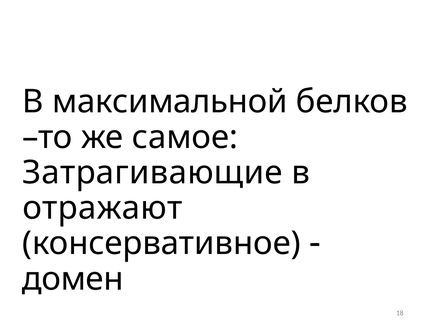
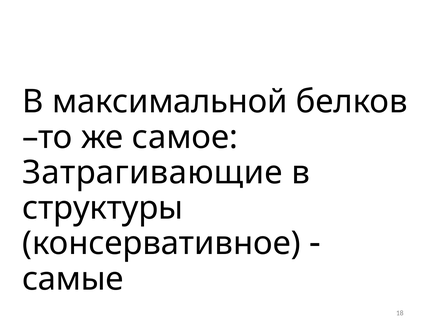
отражают: отражают -> структуры
домен: домен -> самые
